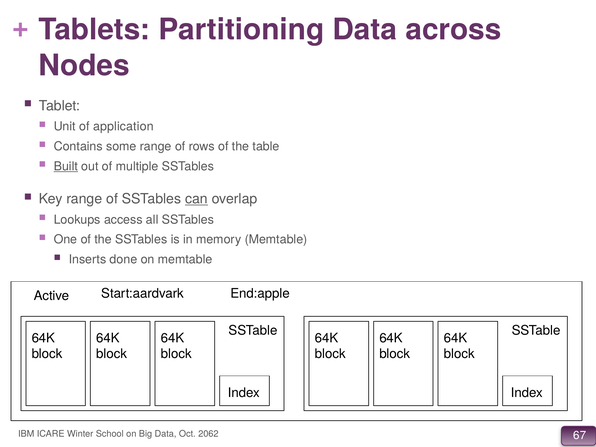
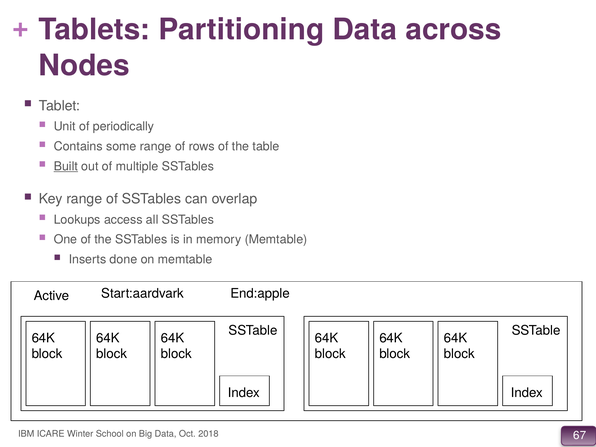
application: application -> periodically
can underline: present -> none
2062: 2062 -> 2018
